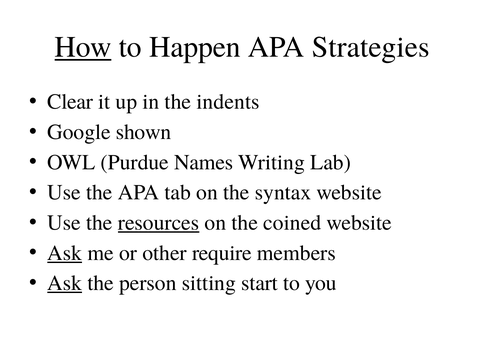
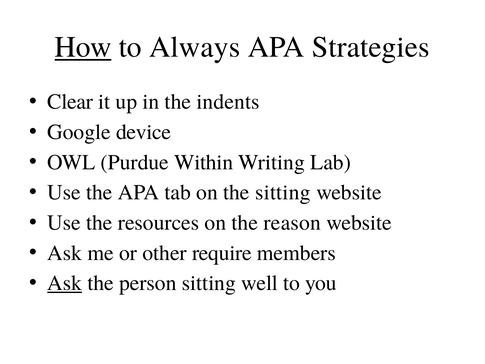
Happen: Happen -> Always
shown: shown -> device
Names: Names -> Within
the syntax: syntax -> sitting
resources underline: present -> none
coined: coined -> reason
Ask at (65, 253) underline: present -> none
start: start -> well
